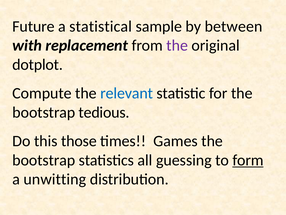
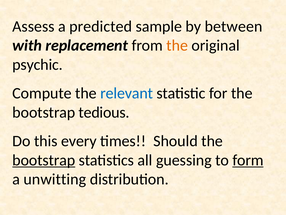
Future: Future -> Assess
statistical: statistical -> predicted
the at (177, 45) colour: purple -> orange
dotplot: dotplot -> psychic
those: those -> every
Games: Games -> Should
bootstrap at (44, 160) underline: none -> present
